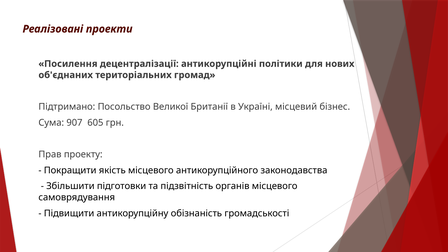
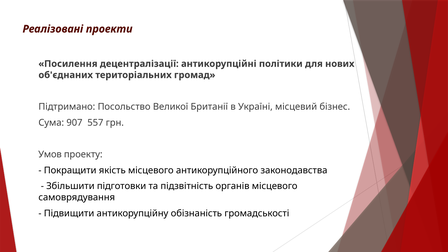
605: 605 -> 557
Прав: Прав -> Умов
